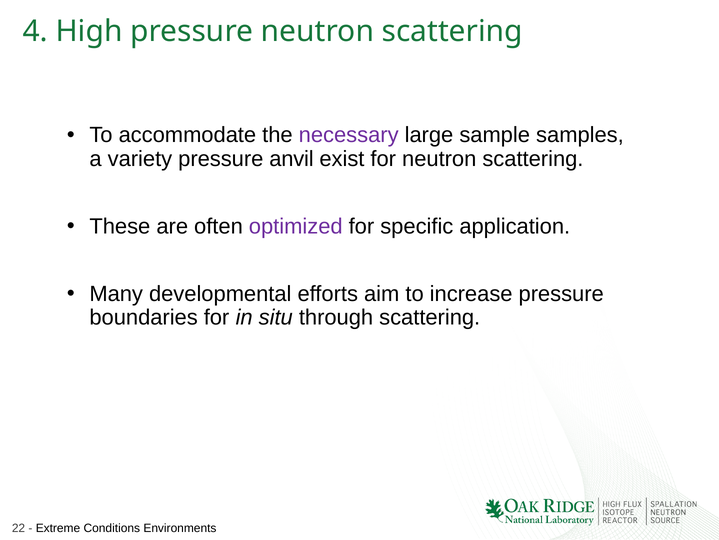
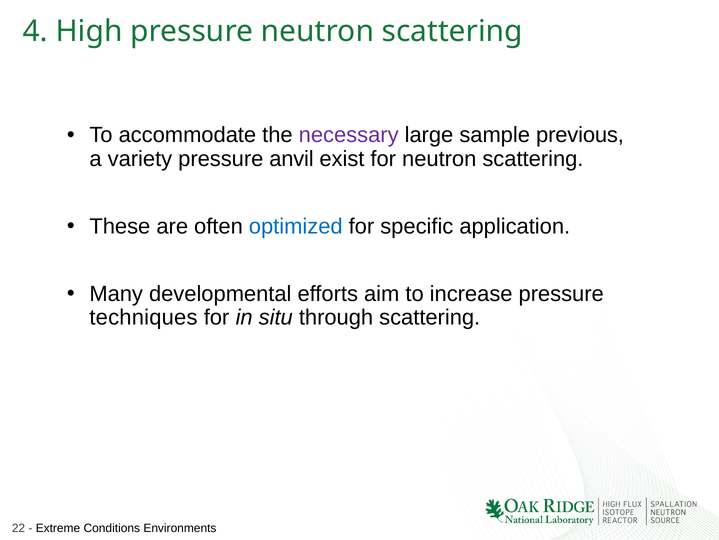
samples: samples -> previous
optimized colour: purple -> blue
boundaries: boundaries -> techniques
